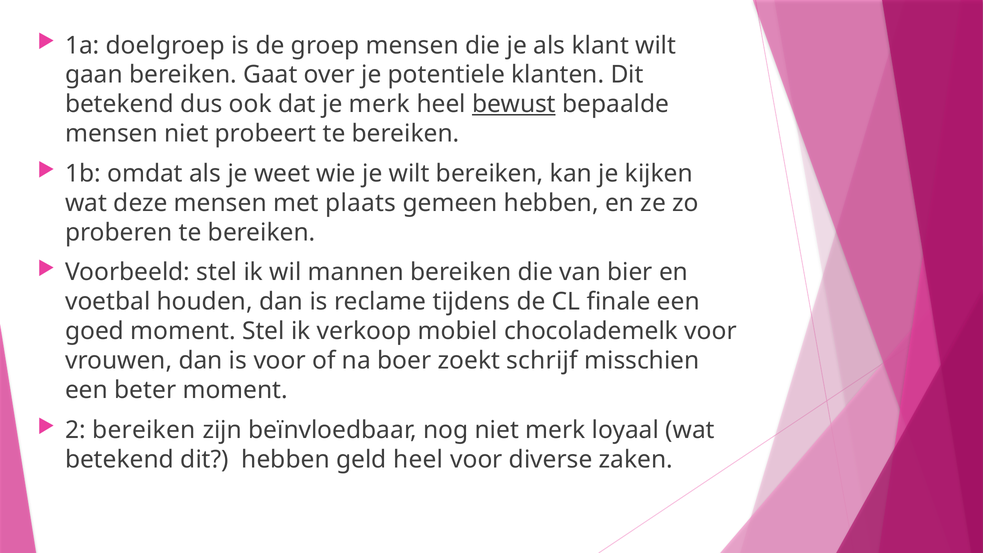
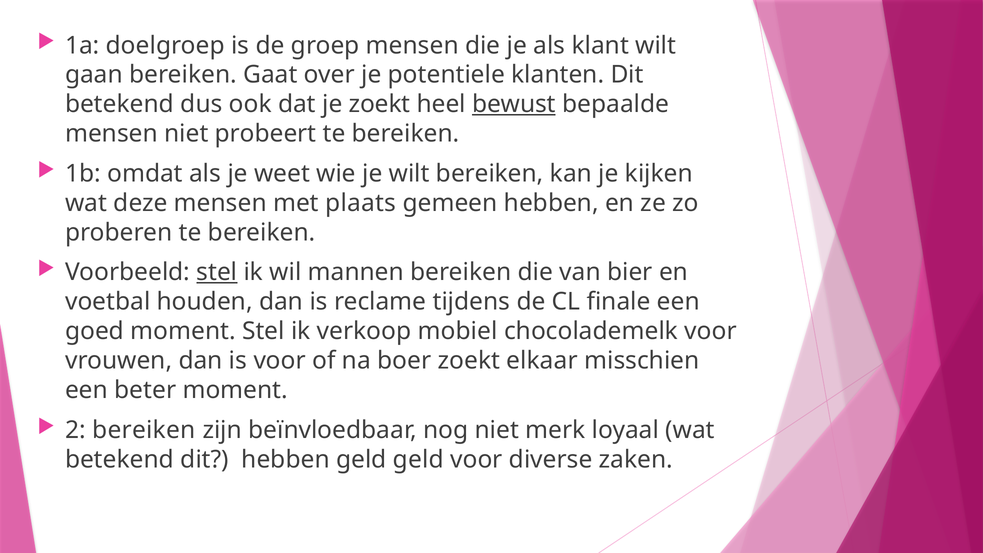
je merk: merk -> zoekt
stel at (217, 272) underline: none -> present
schrijf: schrijf -> elkaar
geld heel: heel -> geld
